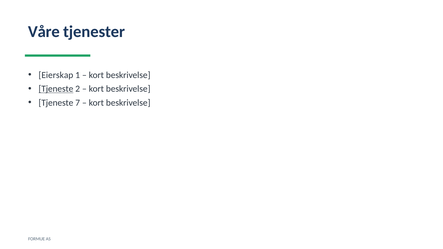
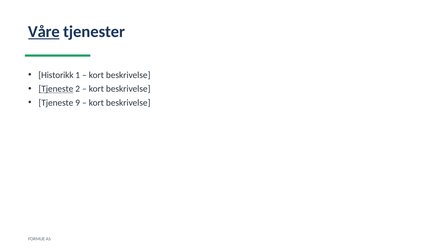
Våre underline: none -> present
Eierskap: Eierskap -> Historikk
7: 7 -> 9
